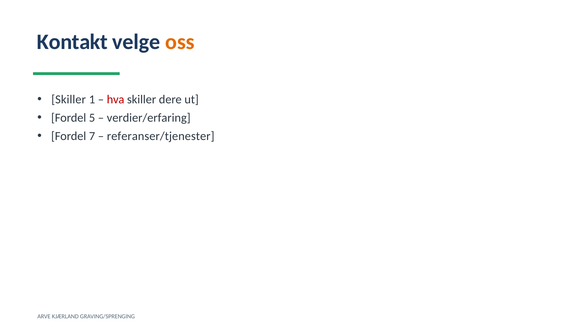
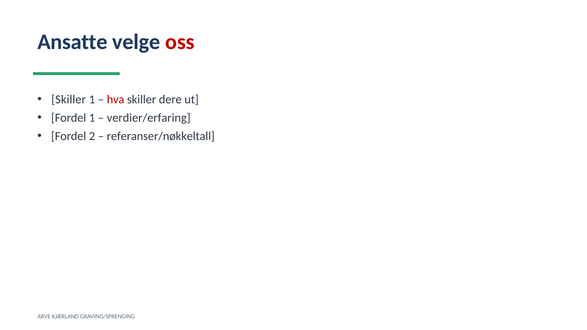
Kontakt: Kontakt -> Ansatte
oss colour: orange -> red
Fordel 5: 5 -> 1
7: 7 -> 2
referanser/tjenester: referanser/tjenester -> referanser/nøkkeltall
